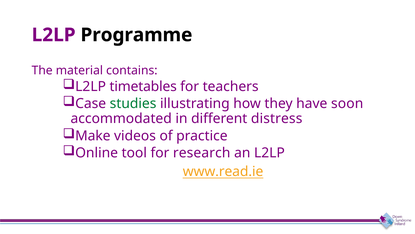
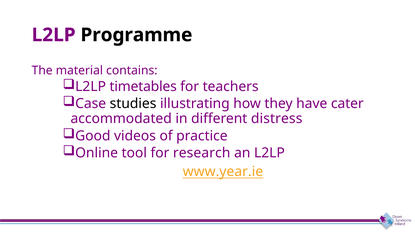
studies colour: green -> black
soon: soon -> cater
Make: Make -> Good
www.read.ie: www.read.ie -> www.year.ie
